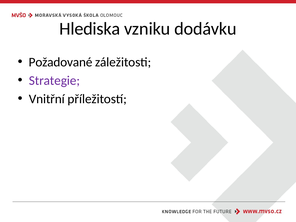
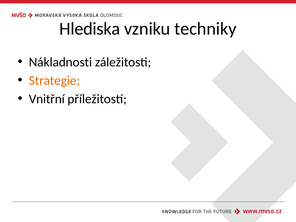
dodávku: dodávku -> techniky
Požadované: Požadované -> Nákladnosti
Strategie colour: purple -> orange
